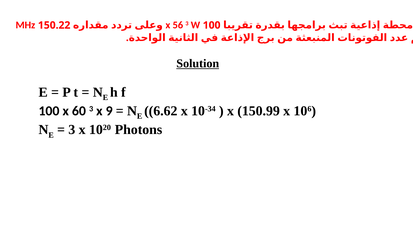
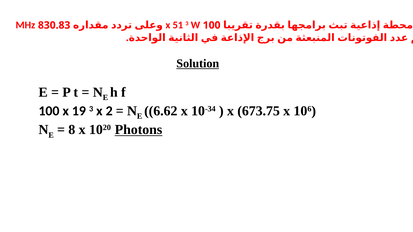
56: 56 -> 51
150.22: 150.22 -> 830.83
60: 60 -> 19
9: 9 -> 2
150.99: 150.99 -> 673.75
3 at (72, 130): 3 -> 8
Photons underline: none -> present
